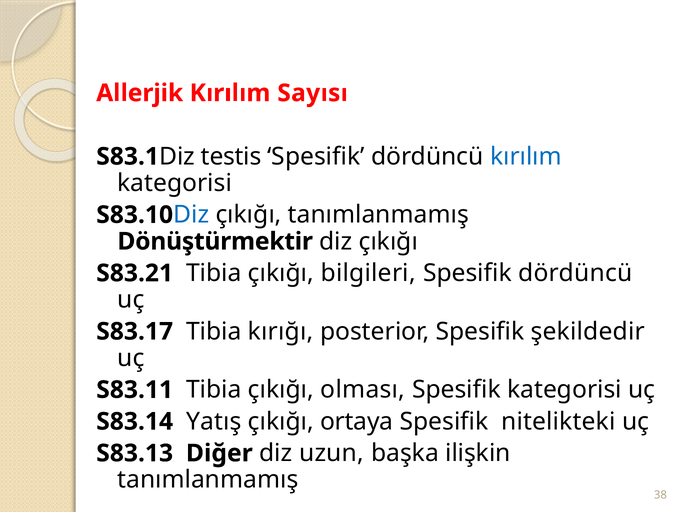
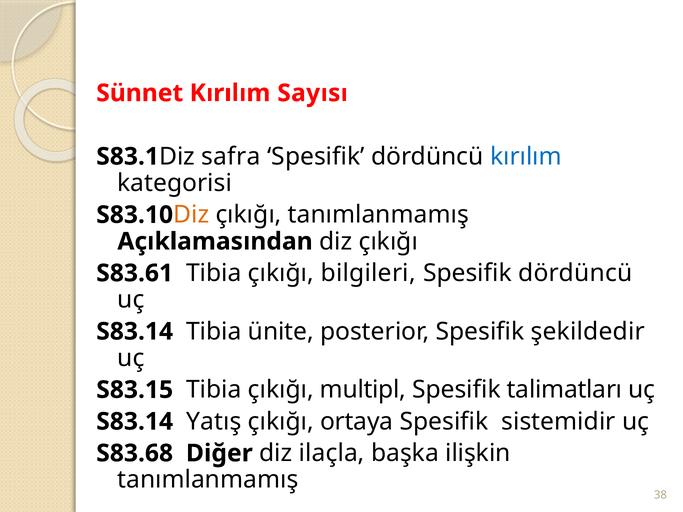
Allerjik: Allerjik -> Sünnet
testis: testis -> safra
Diz at (191, 215) colour: blue -> orange
Dönüştürmektir: Dönüştürmektir -> Açıklamasından
S83.21: S83.21 -> S83.61
S83.17 at (135, 332): S83.17 -> S83.14
kırığı: kırığı -> ünite
S83.11: S83.11 -> S83.15
olması: olması -> multipl
Spesifik kategorisi: kategorisi -> talimatları
nitelikteki: nitelikteki -> sistemidir
S83.13: S83.13 -> S83.68
uzun: uzun -> ilaçla
